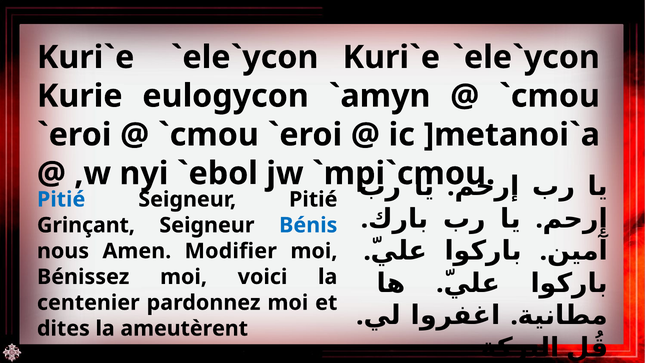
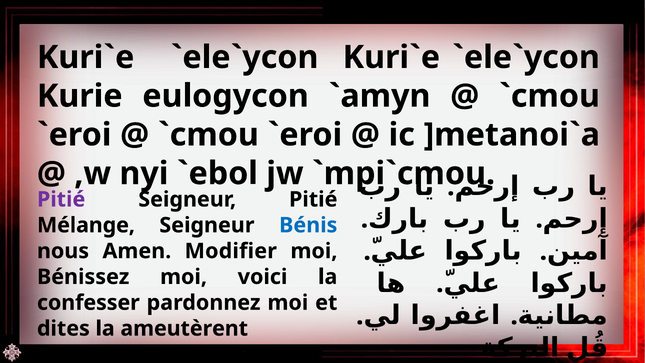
Pitié at (61, 199) colour: blue -> purple
Grinçant: Grinçant -> Mélange
centenier: centenier -> confesser
